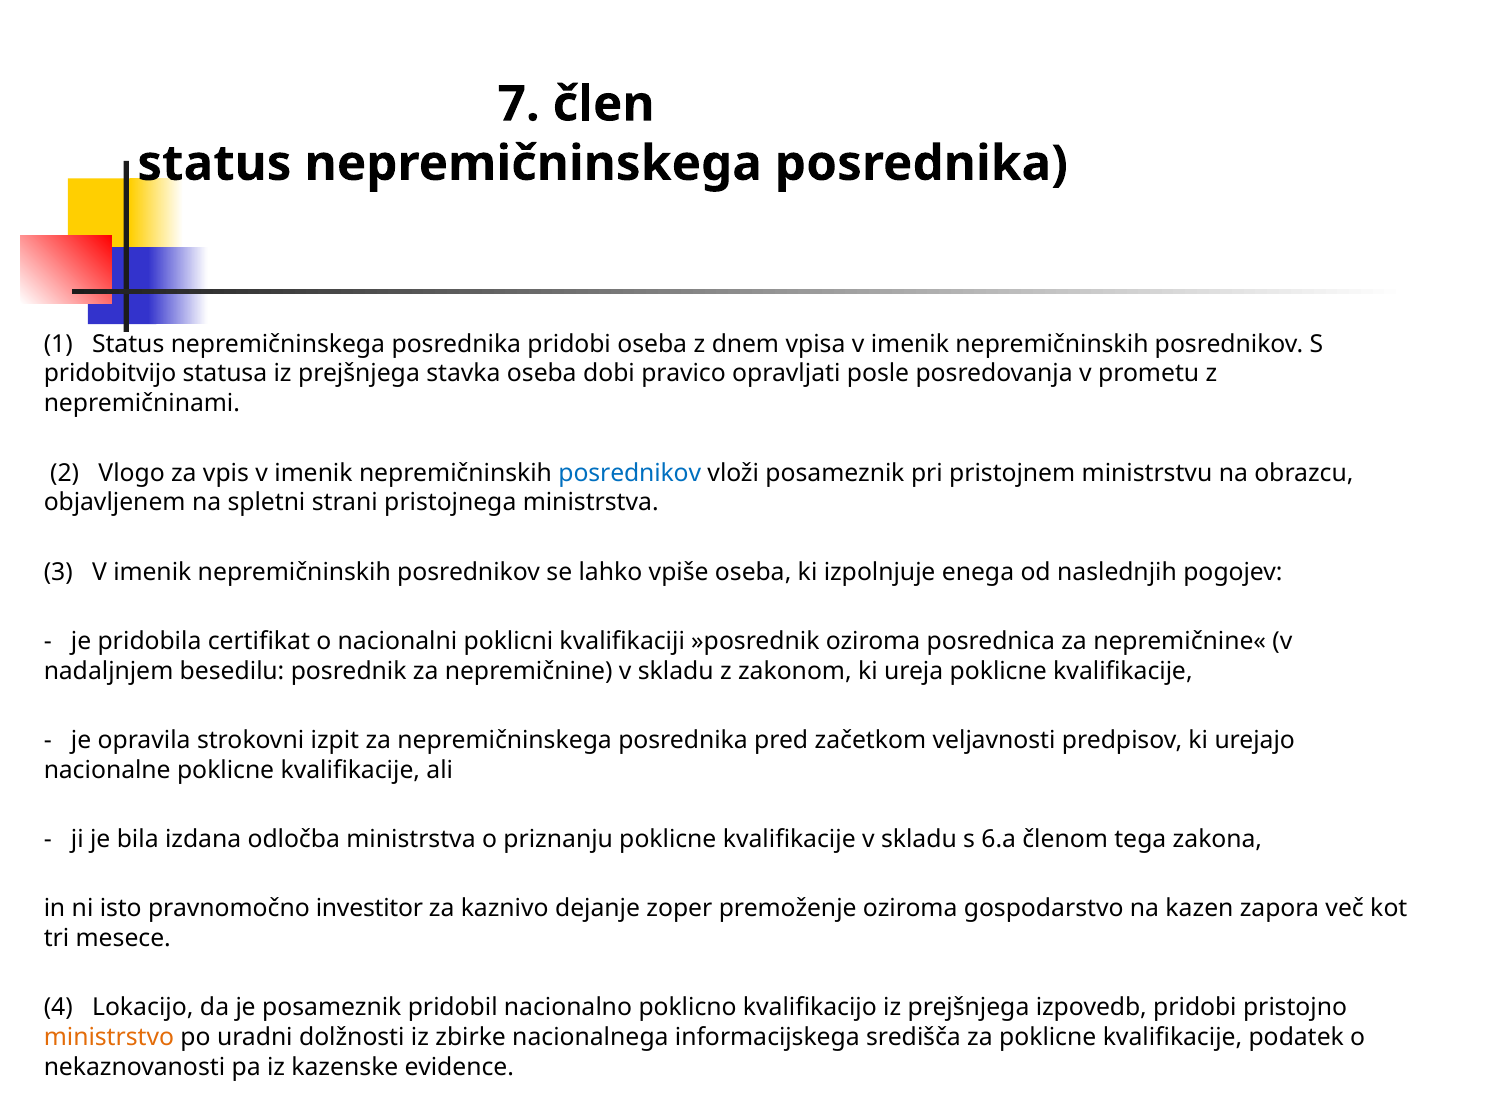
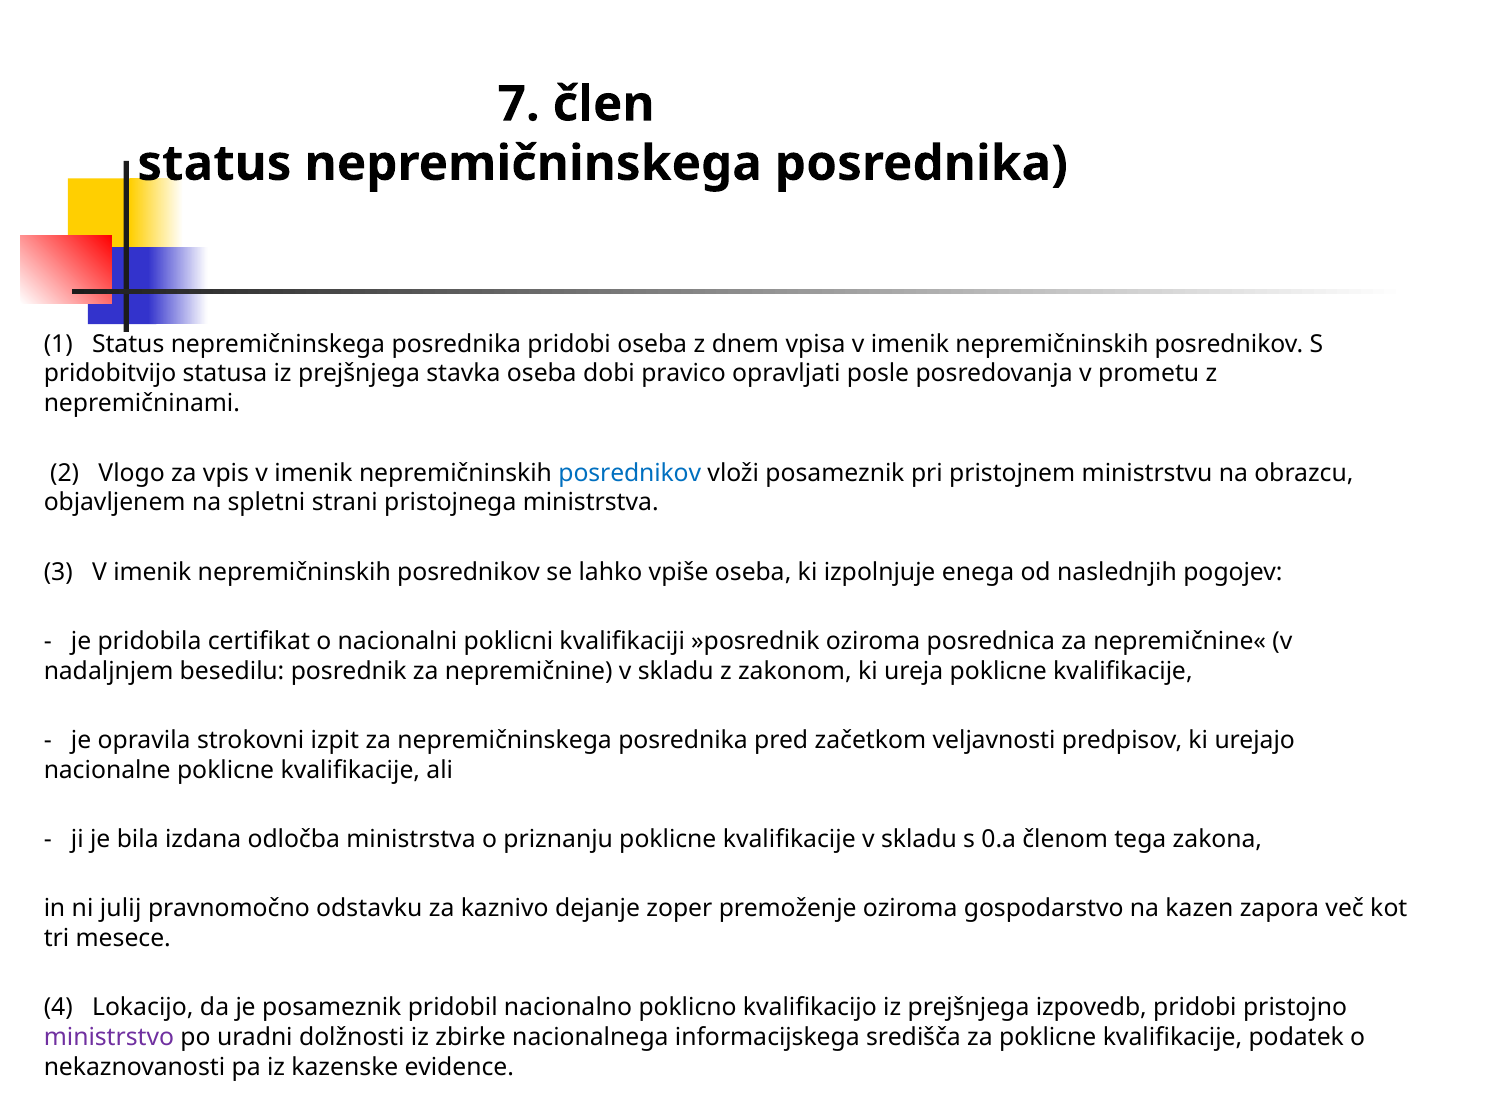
6.a: 6.a -> 0.a
isto: isto -> julij
investitor: investitor -> odstavku
ministrstvo colour: orange -> purple
